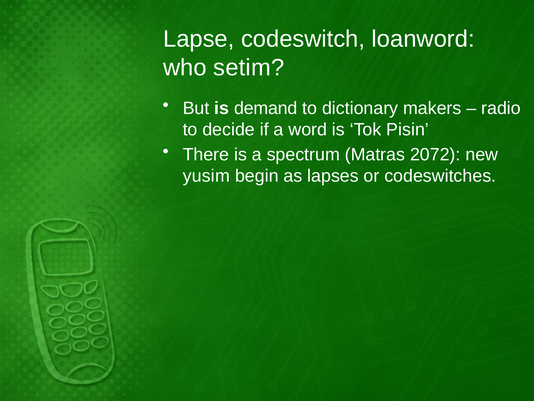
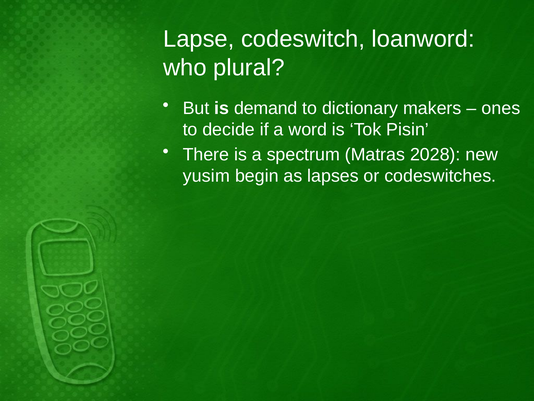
setim: setim -> plural
radio: radio -> ones
2072: 2072 -> 2028
